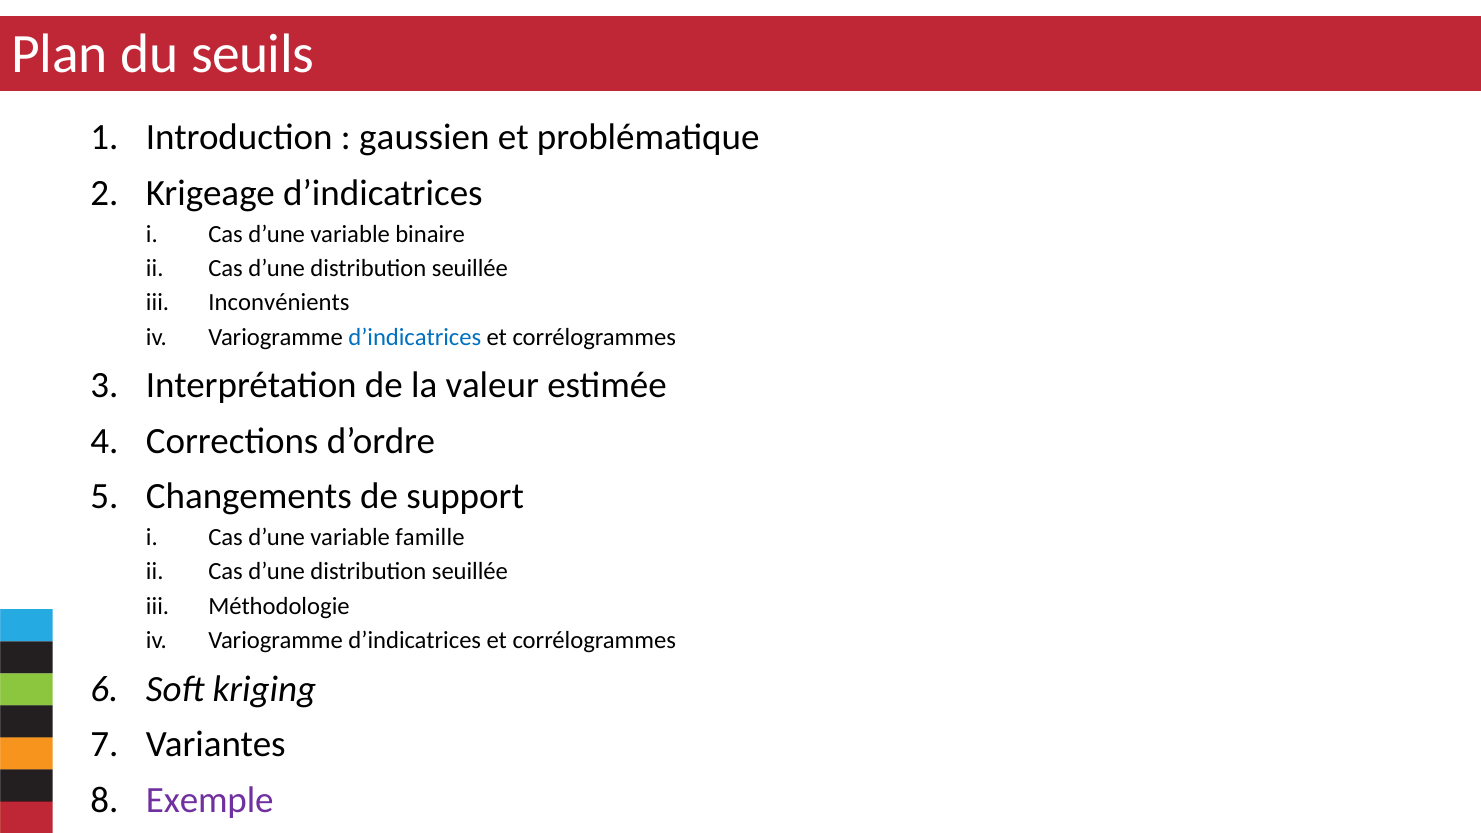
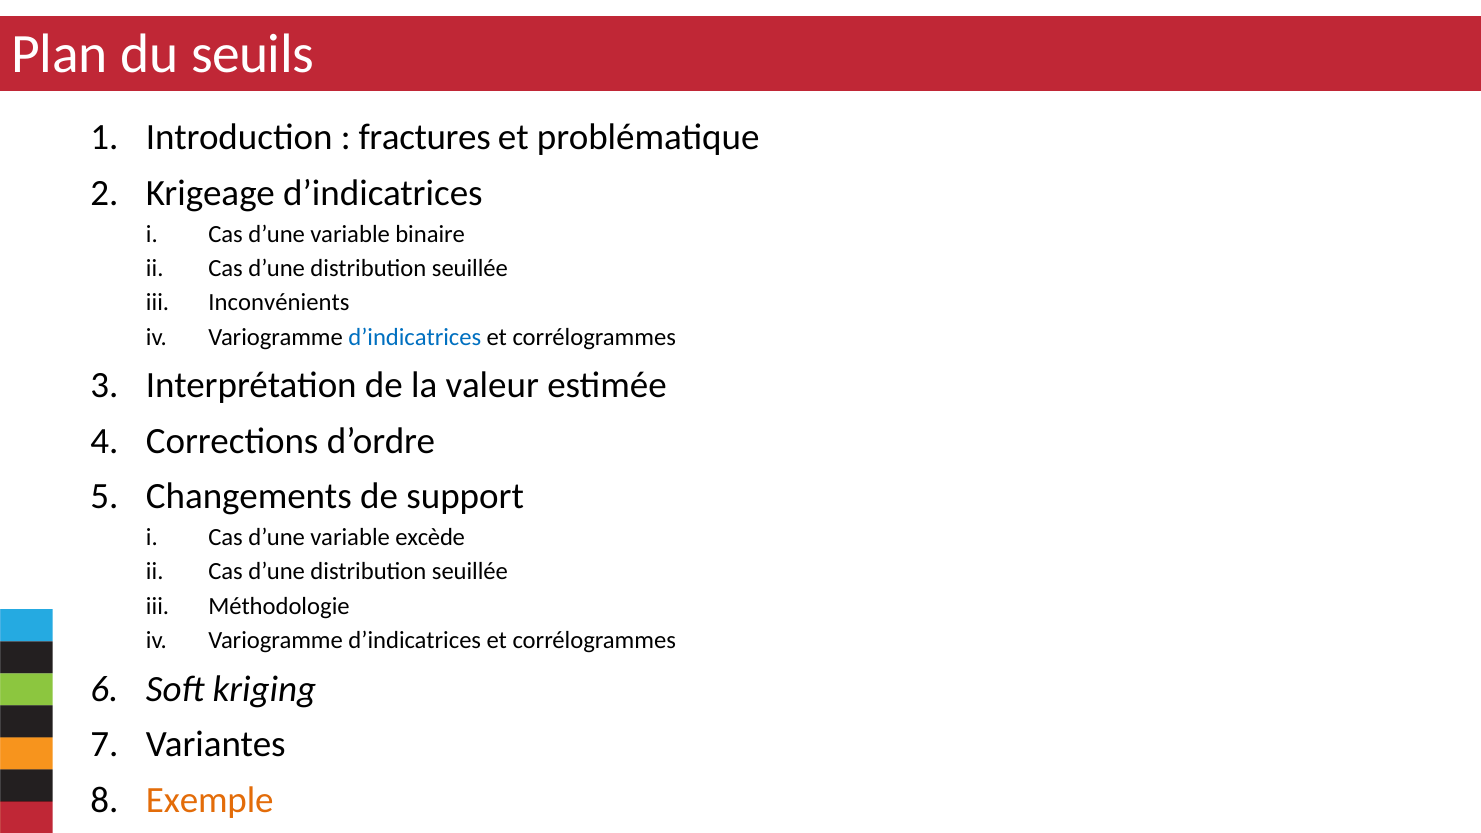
gaussien: gaussien -> fractures
famille: famille -> excède
Exemple colour: purple -> orange
